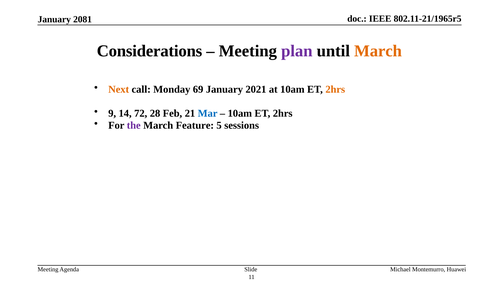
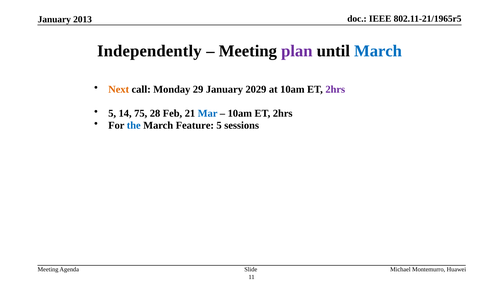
2081: 2081 -> 2013
Considerations: Considerations -> Independently
March at (378, 51) colour: orange -> blue
69: 69 -> 29
2021: 2021 -> 2029
2hrs at (335, 89) colour: orange -> purple
9 at (112, 113): 9 -> 5
72: 72 -> 75
the colour: purple -> blue
